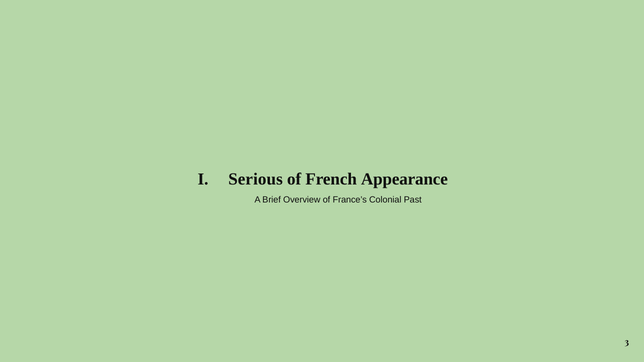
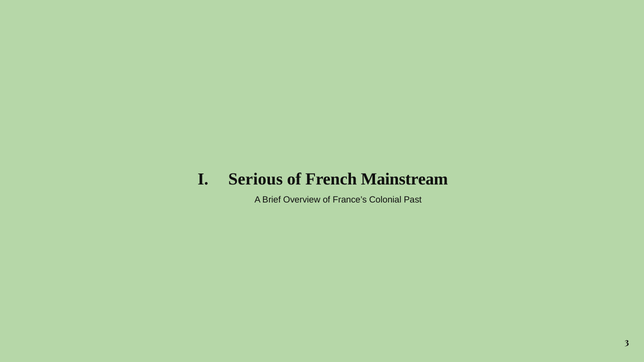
Appearance: Appearance -> Mainstream
